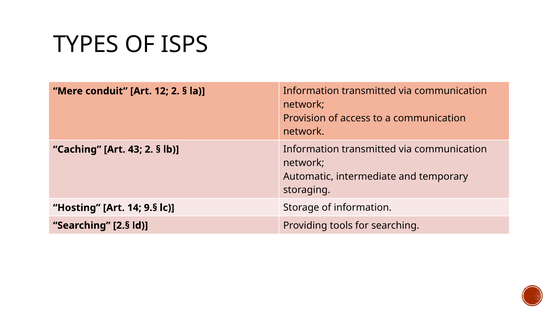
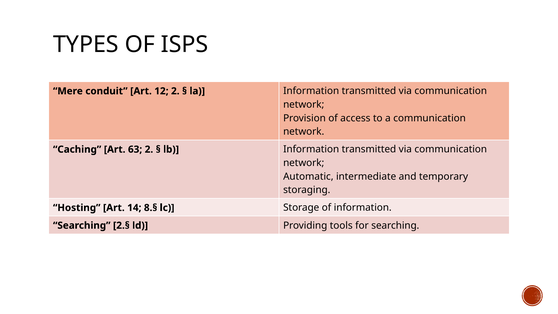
43: 43 -> 63
9.§: 9.§ -> 8.§
